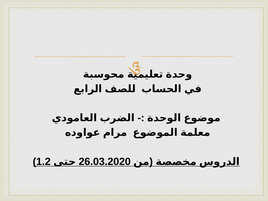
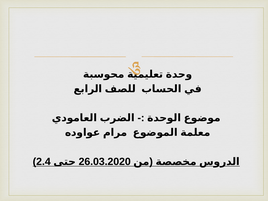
1.2: 1.2 -> 2.4
